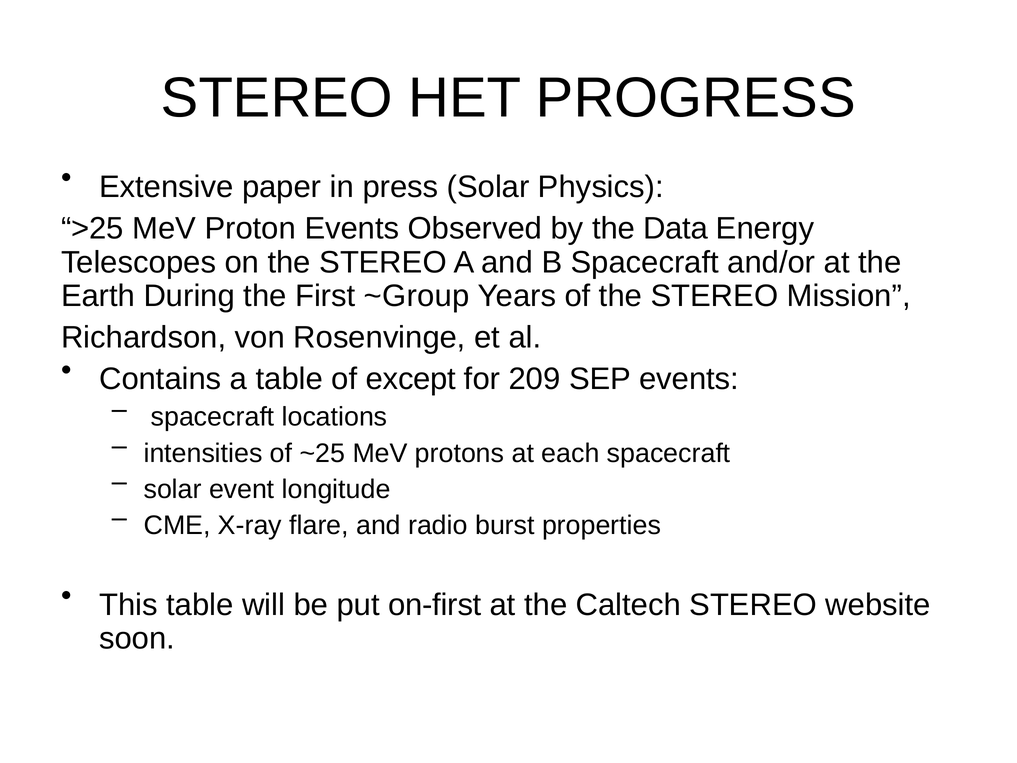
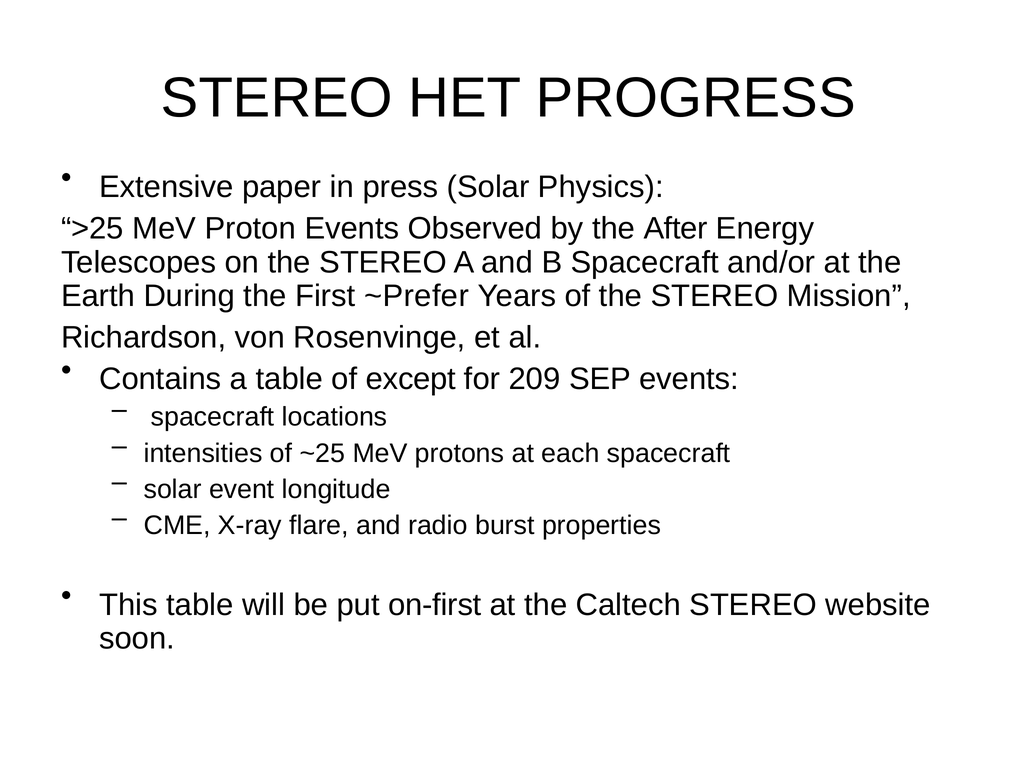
Data: Data -> After
~Group: ~Group -> ~Prefer
